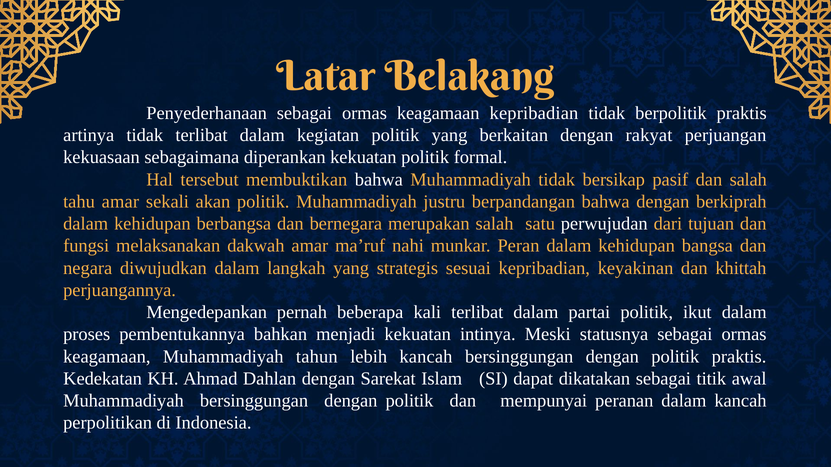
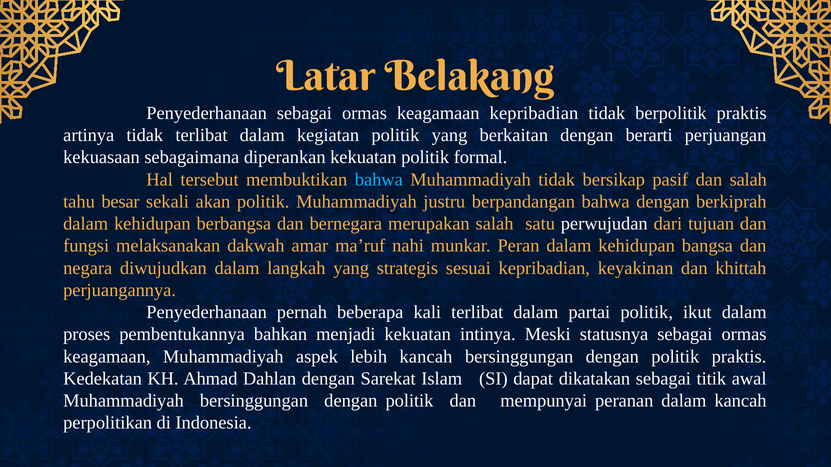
rakyat: rakyat -> berarti
bahwa at (379, 180) colour: white -> light blue
tahu amar: amar -> besar
Mengedepankan at (207, 313): Mengedepankan -> Penyederhanaan
tahun: tahun -> aspek
